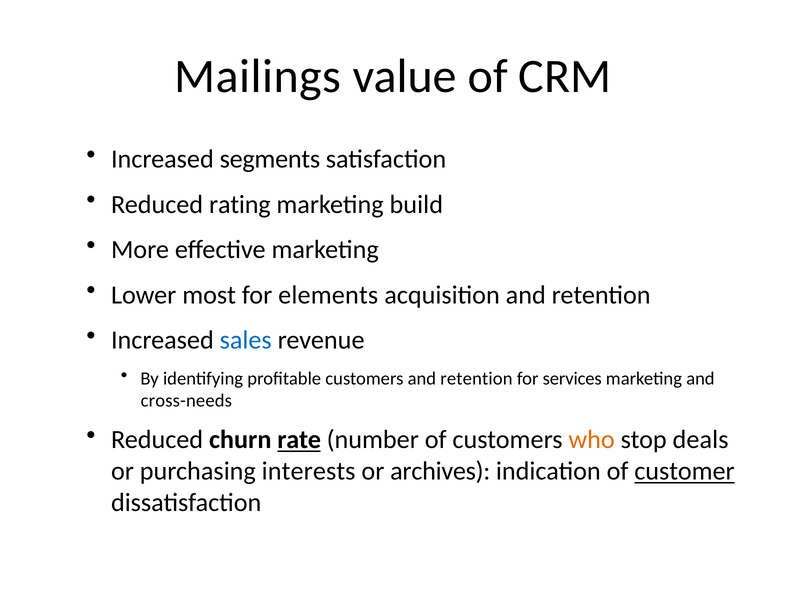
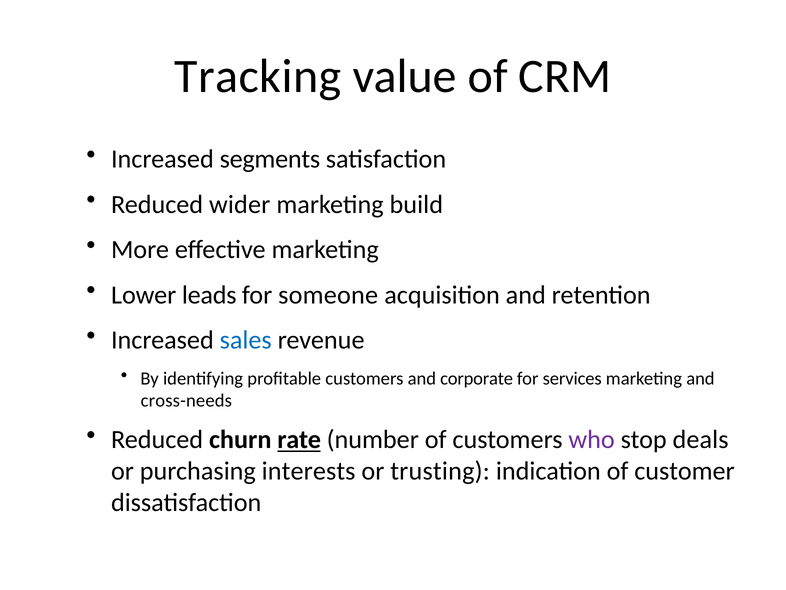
Mailings: Mailings -> Tracking
rating: rating -> wider
most: most -> leads
elements: elements -> someone
customers and retention: retention -> corporate
who colour: orange -> purple
archives: archives -> trusting
customer underline: present -> none
